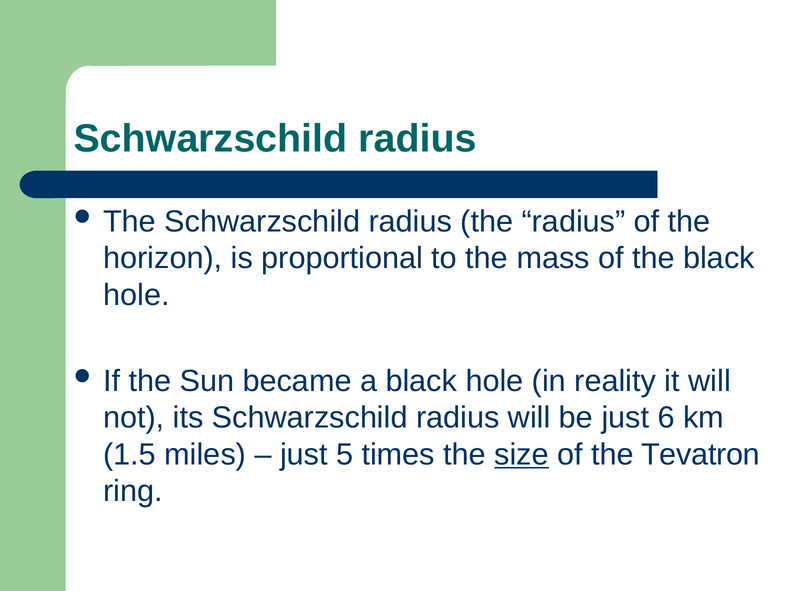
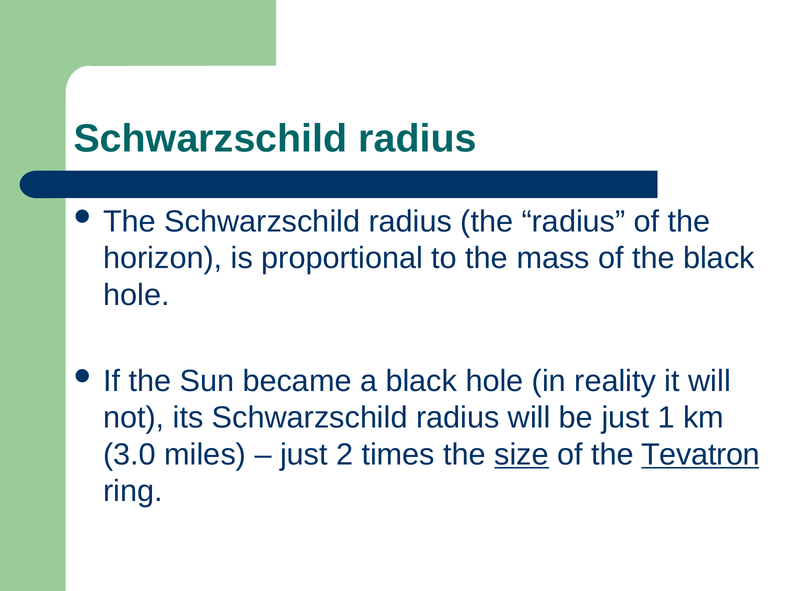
6: 6 -> 1
1.5: 1.5 -> 3.0
5: 5 -> 2
Tevatron underline: none -> present
